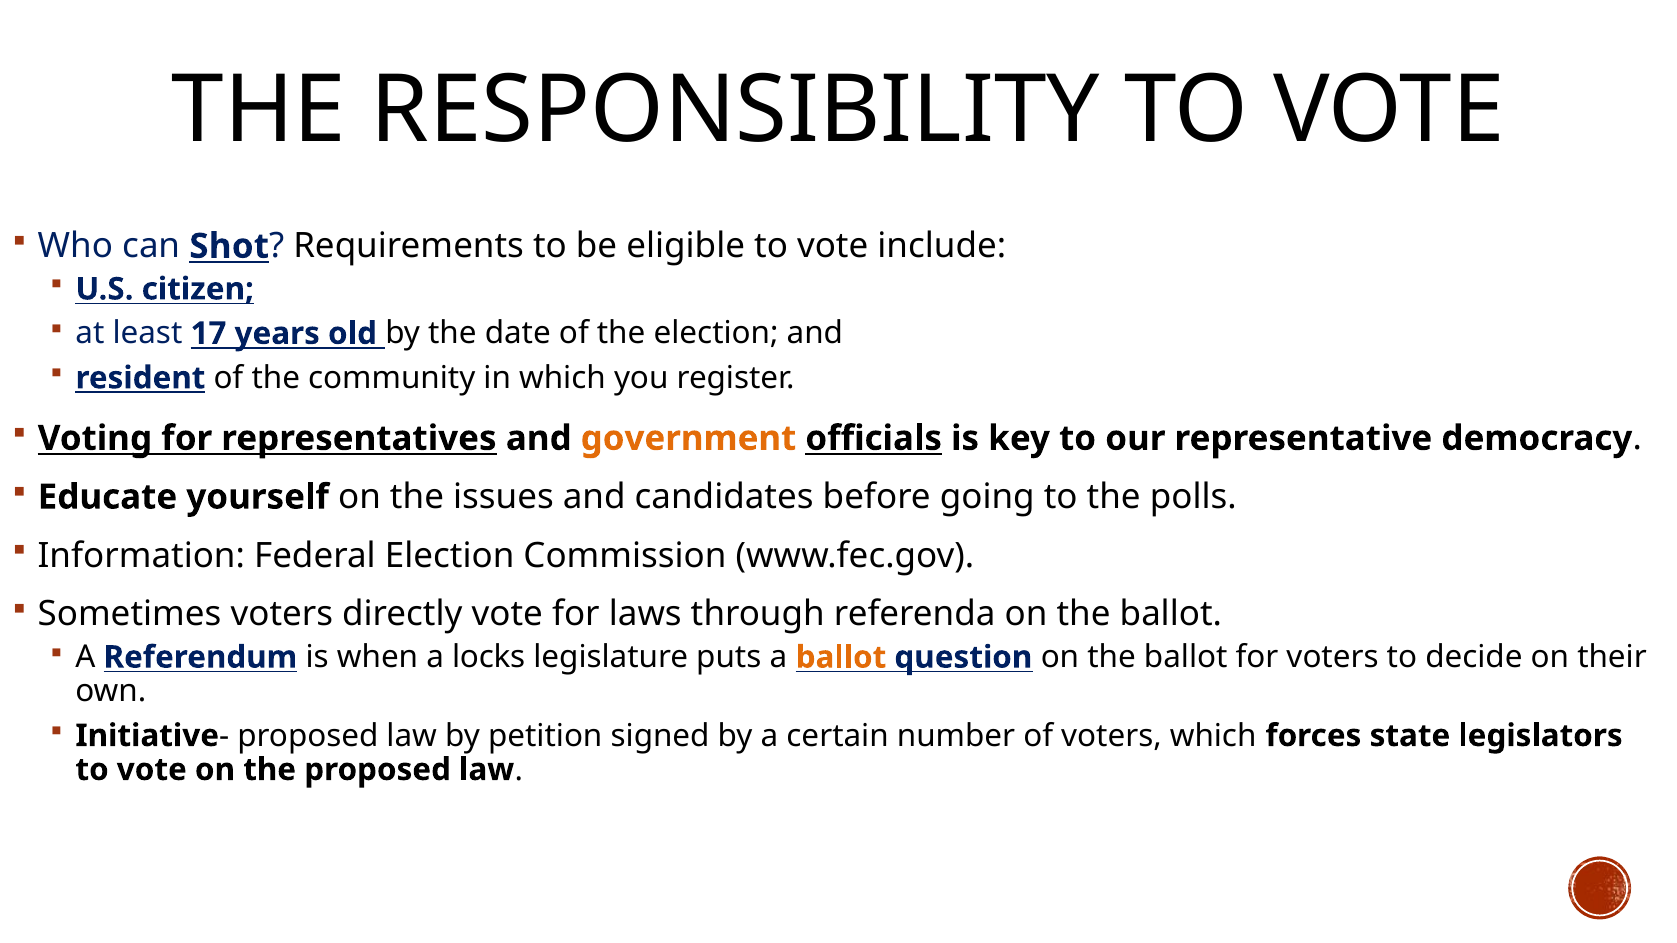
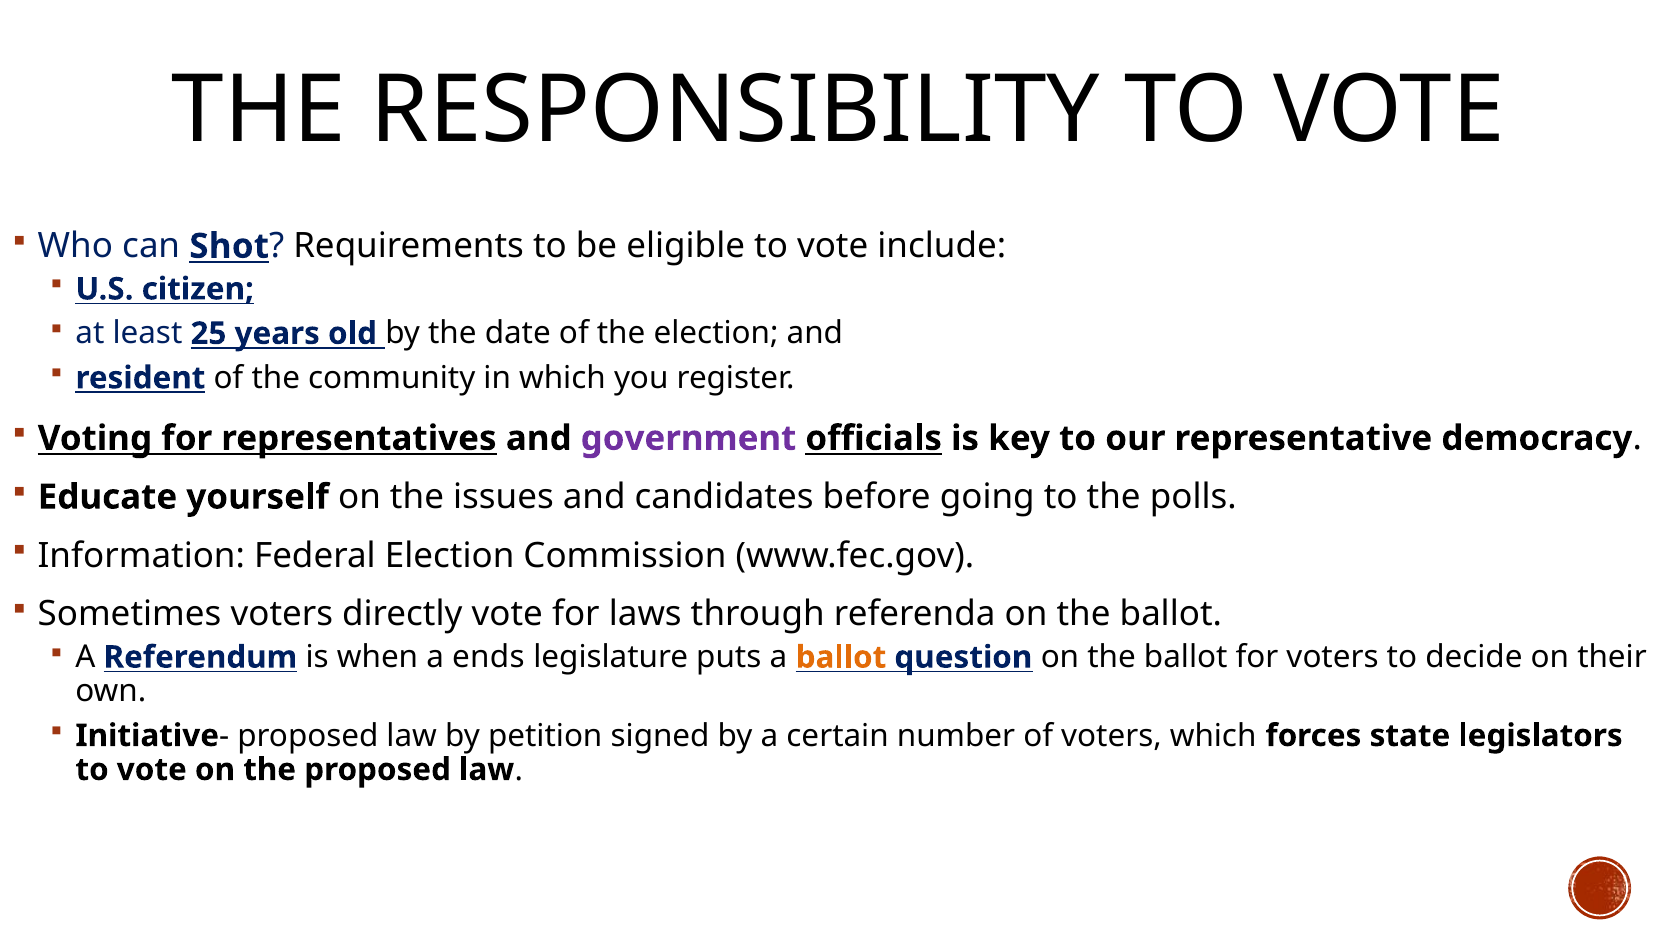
17: 17 -> 25
government colour: orange -> purple
locks: locks -> ends
